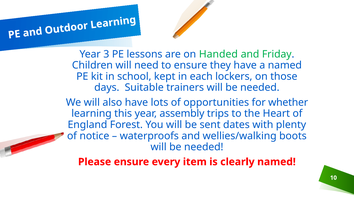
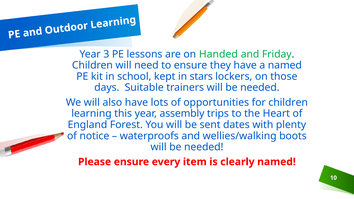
each: each -> stars
for whether: whether -> children
